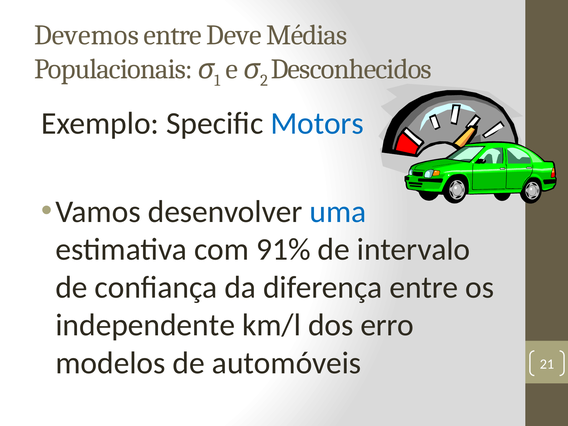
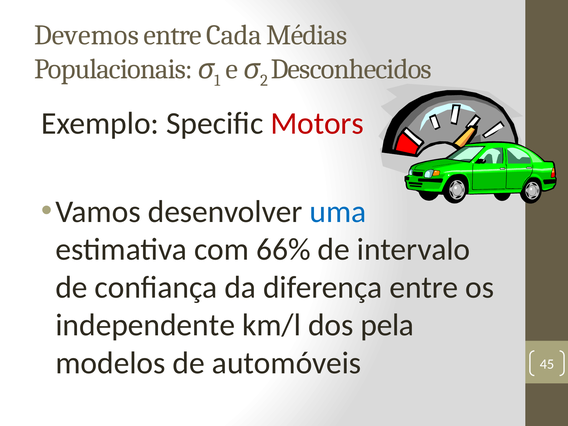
Deve: Deve -> Cada
Motors colour: blue -> red
91%: 91% -> 66%
erro: erro -> pela
21: 21 -> 45
